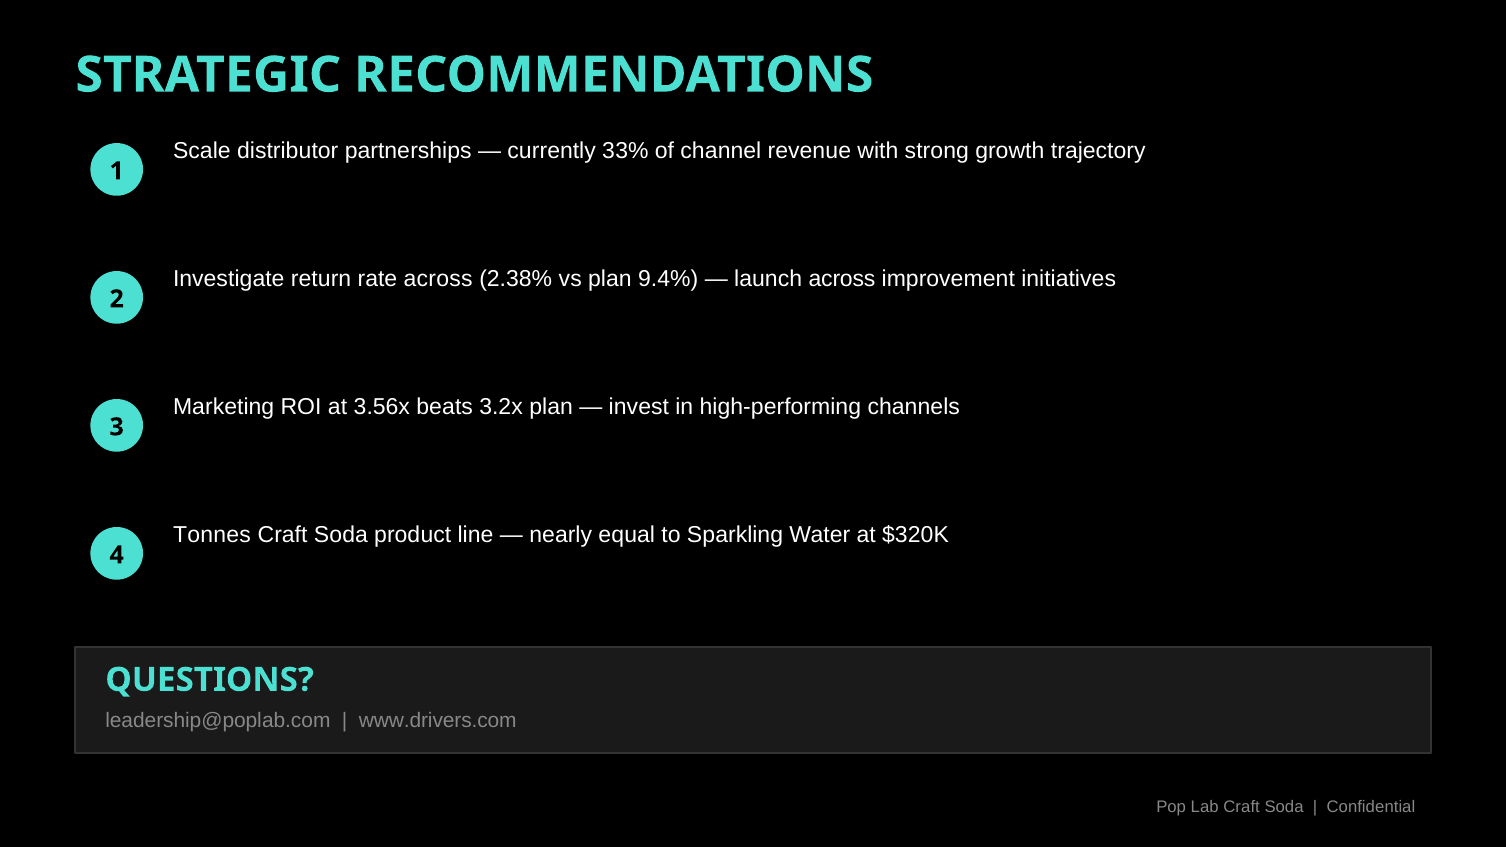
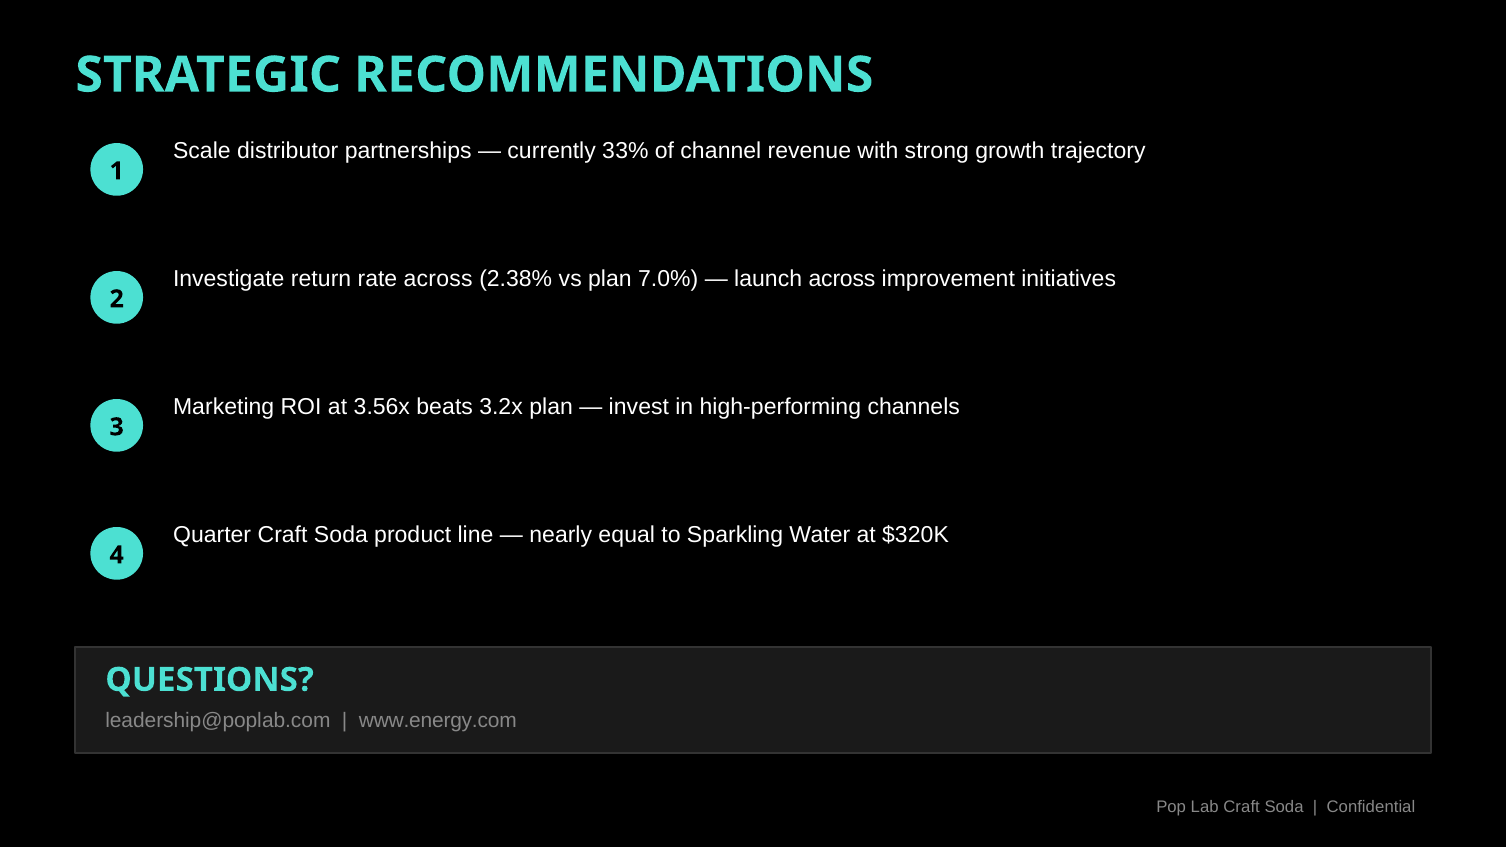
9.4%: 9.4% -> 7.0%
Tonnes: Tonnes -> Quarter
www.drivers.com: www.drivers.com -> www.energy.com
